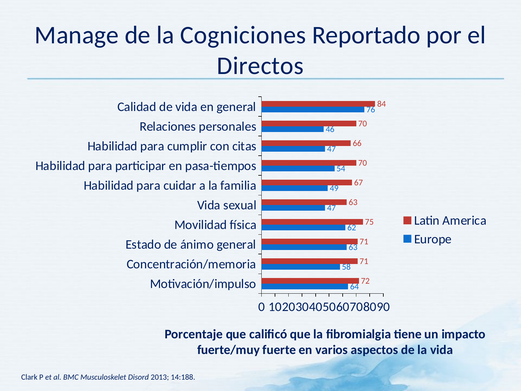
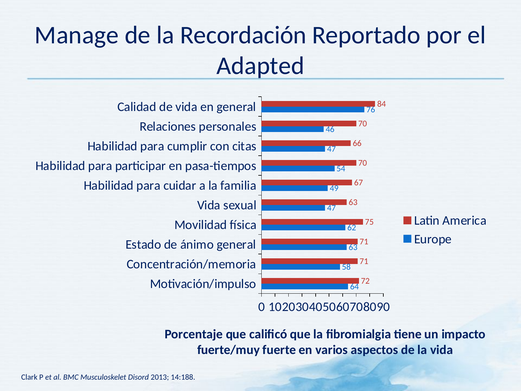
Cogniciones: Cogniciones -> Recordación
Directos: Directos -> Adapted
